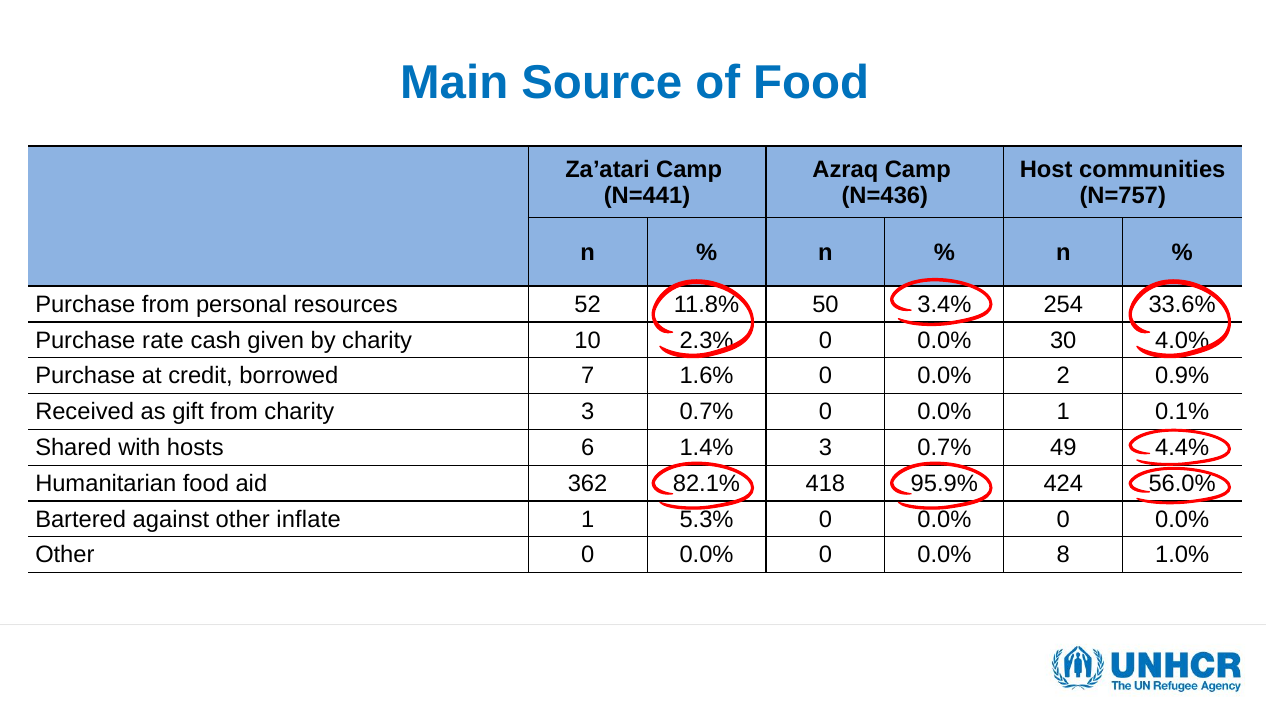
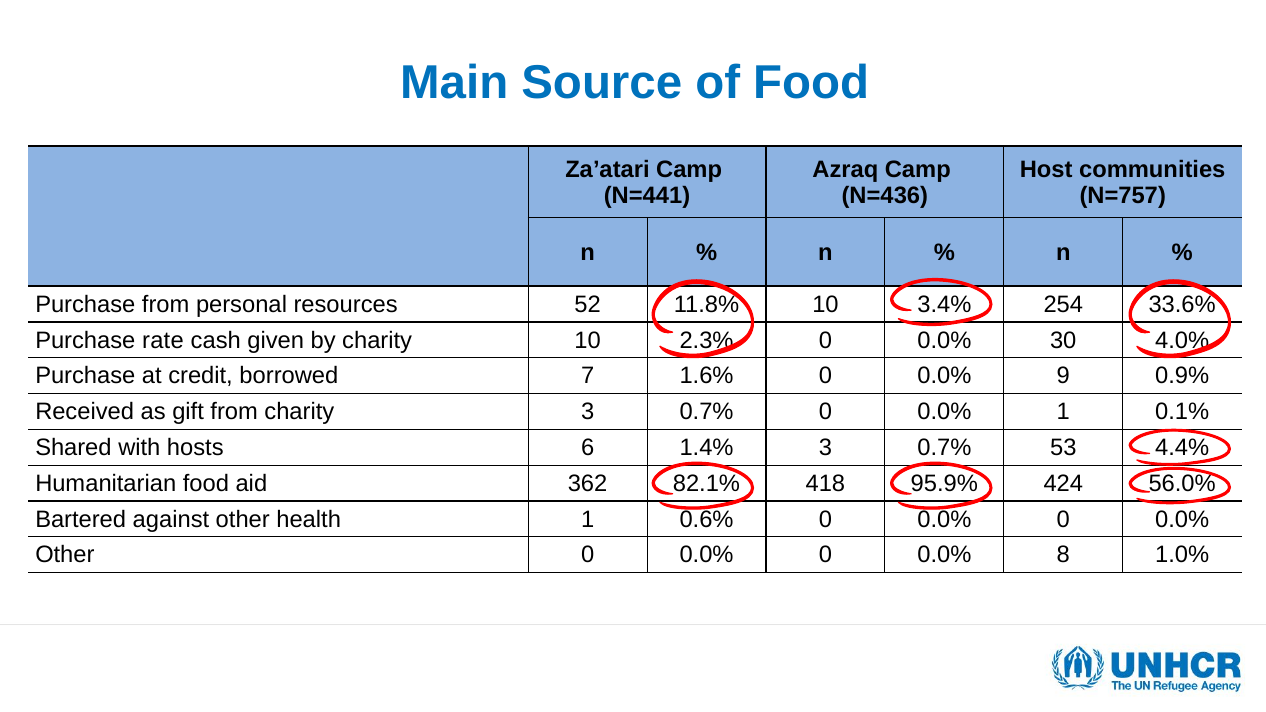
50 at (825, 304): 50 -> 10
2: 2 -> 9
49: 49 -> 53
inflate: inflate -> health
5.3%: 5.3% -> 0.6%
